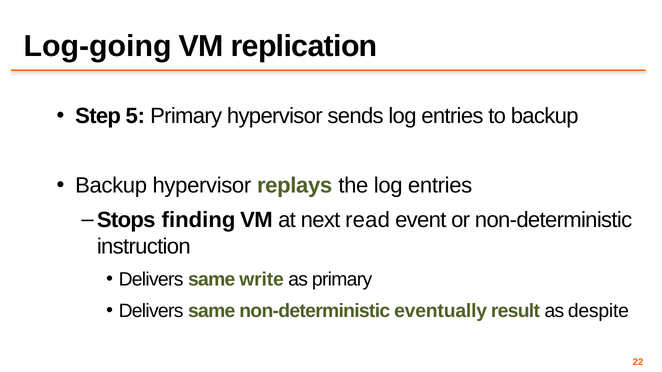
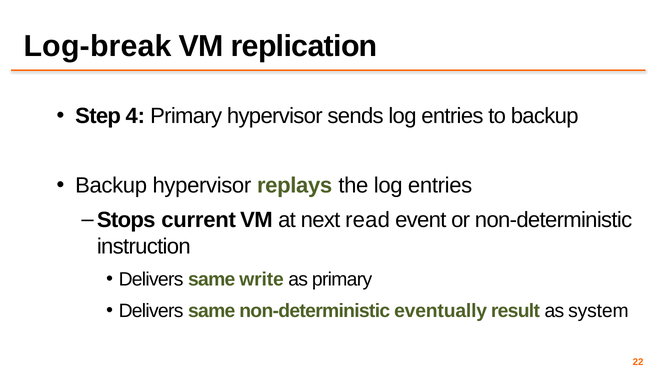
Log-going: Log-going -> Log-break
5: 5 -> 4
finding: finding -> current
despite: despite -> system
